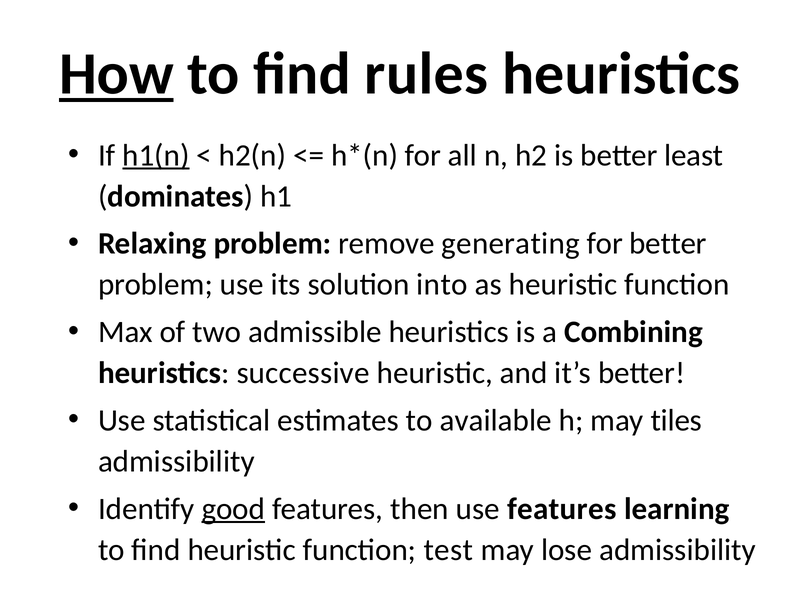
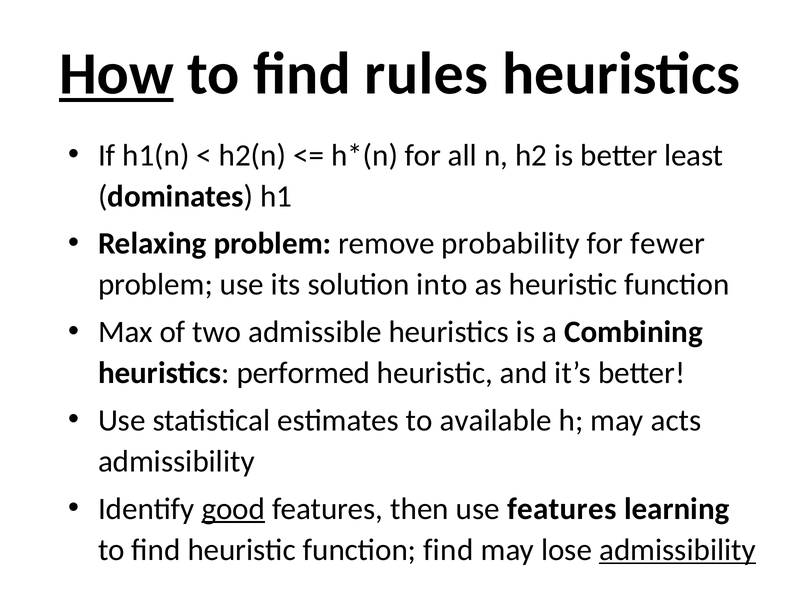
h1(n underline: present -> none
generating: generating -> probability
for better: better -> fewer
successive: successive -> performed
tiles: tiles -> acts
function test: test -> find
admissibility at (677, 550) underline: none -> present
